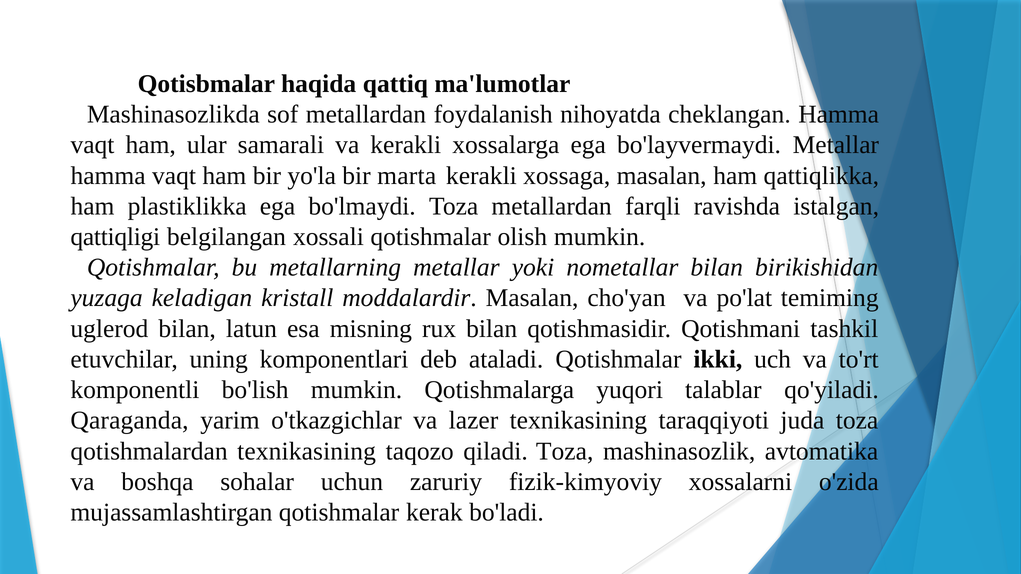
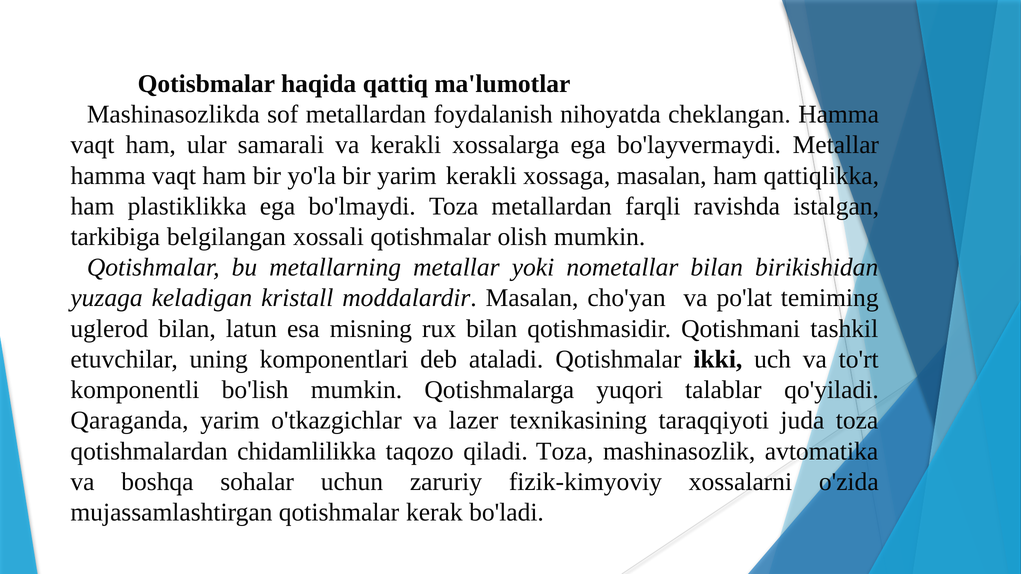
bir marta: marta -> yarim
qattiqligi: qattiqligi -> tarkibiga
qotishmalardan texnikasining: texnikasining -> chidamlilikka
